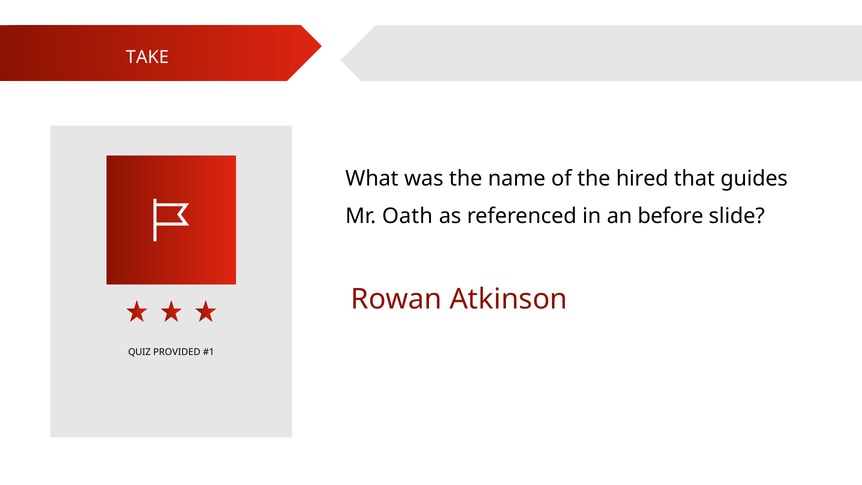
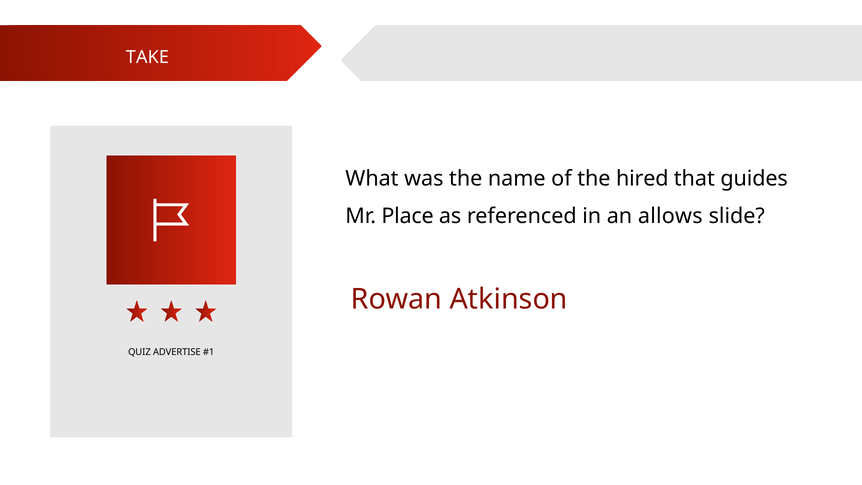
Oath: Oath -> Place
before: before -> allows
PROVIDED: PROVIDED -> ADVERTISE
